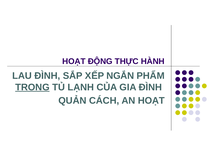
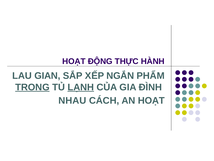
LAU ĐÌNH: ĐÌNH -> GIAN
LẠNH underline: none -> present
QUẢN: QUẢN -> NHAU
